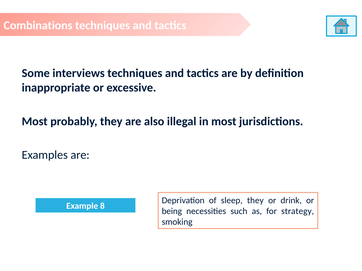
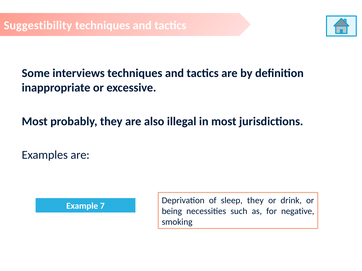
Combinations: Combinations -> Suggestibility
8: 8 -> 7
strategy: strategy -> negative
